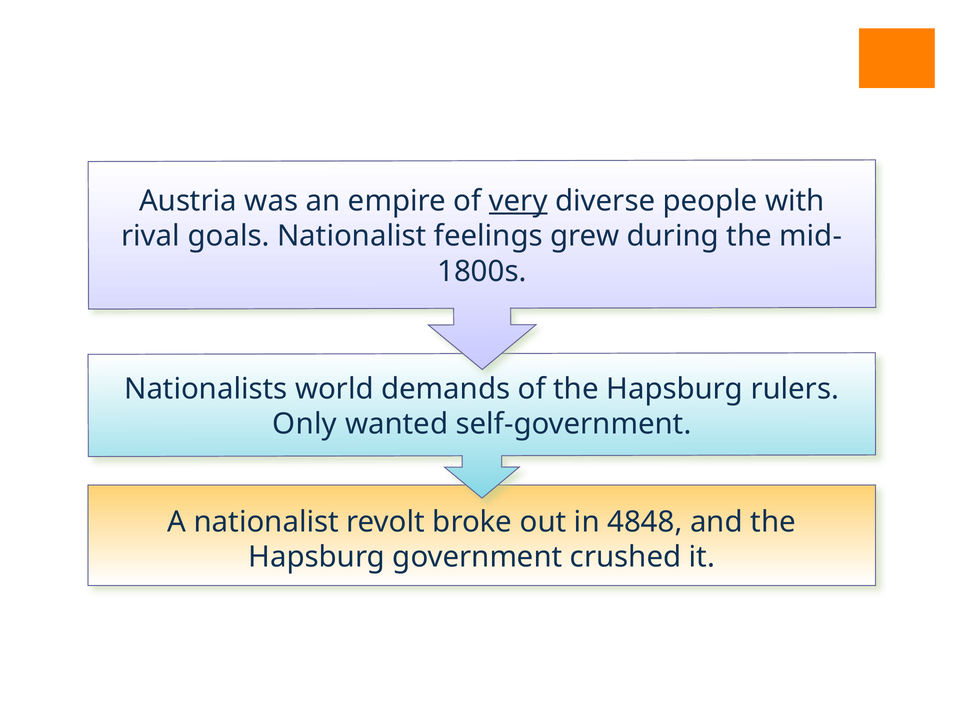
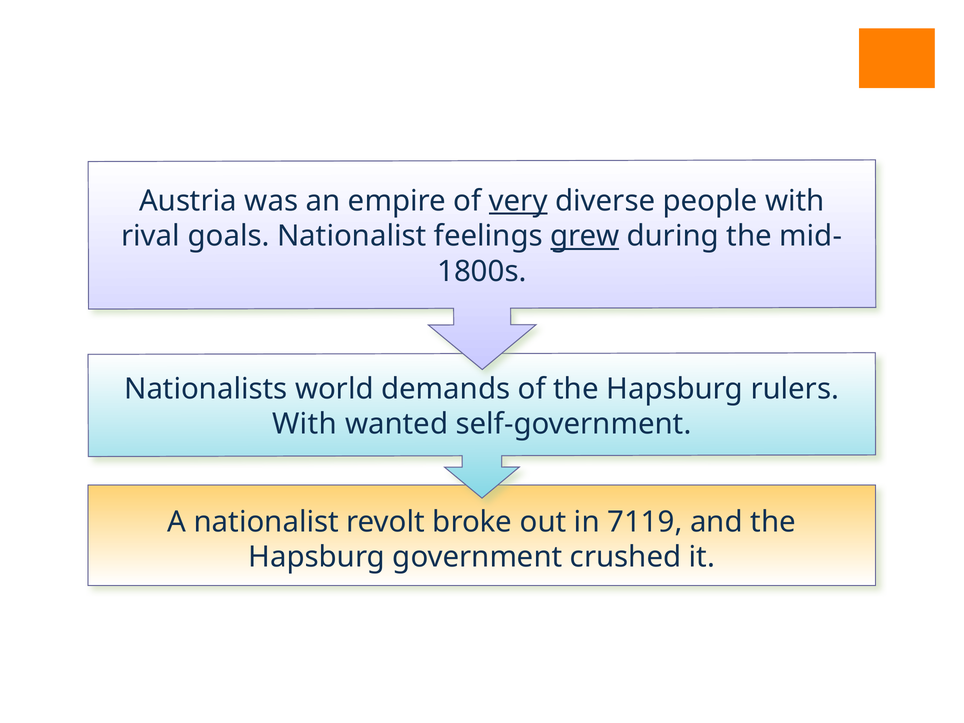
grew underline: none -> present
Only at (305, 424): Only -> With
4848: 4848 -> 7119
